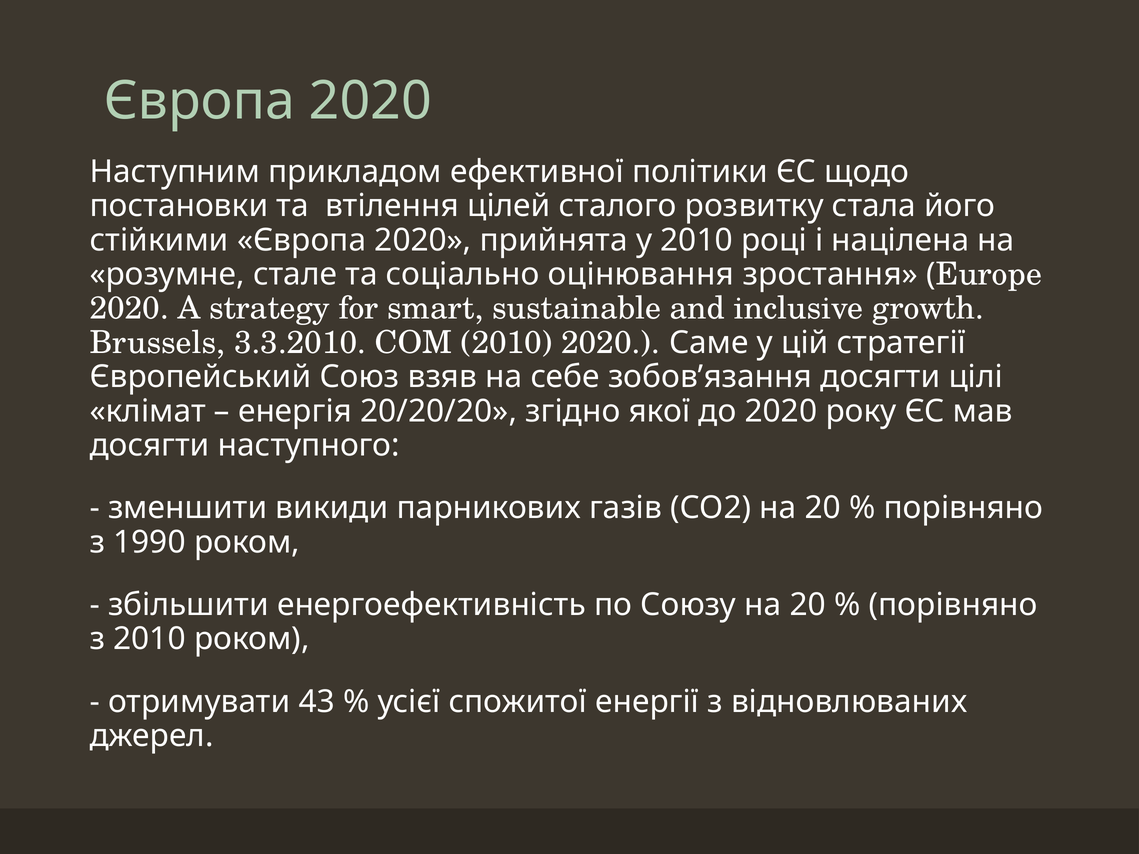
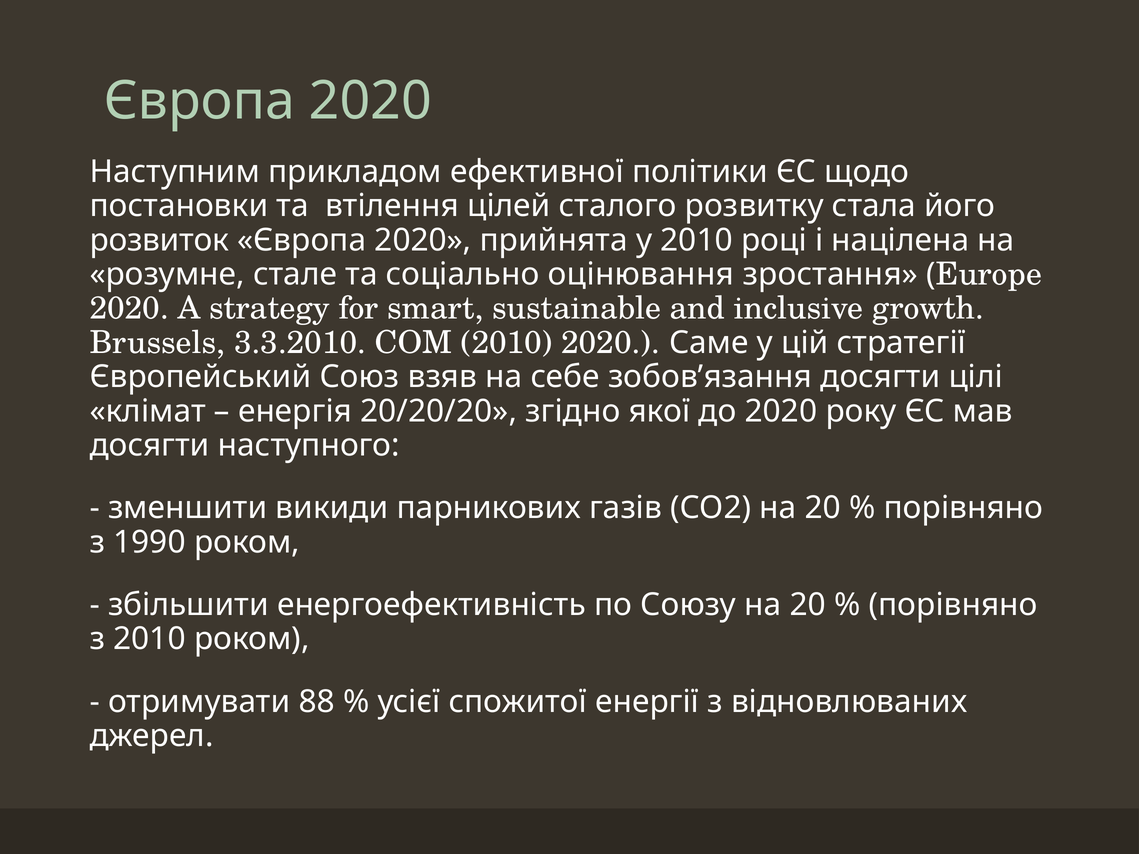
стійкими: стійкими -> розвиток
43: 43 -> 88
